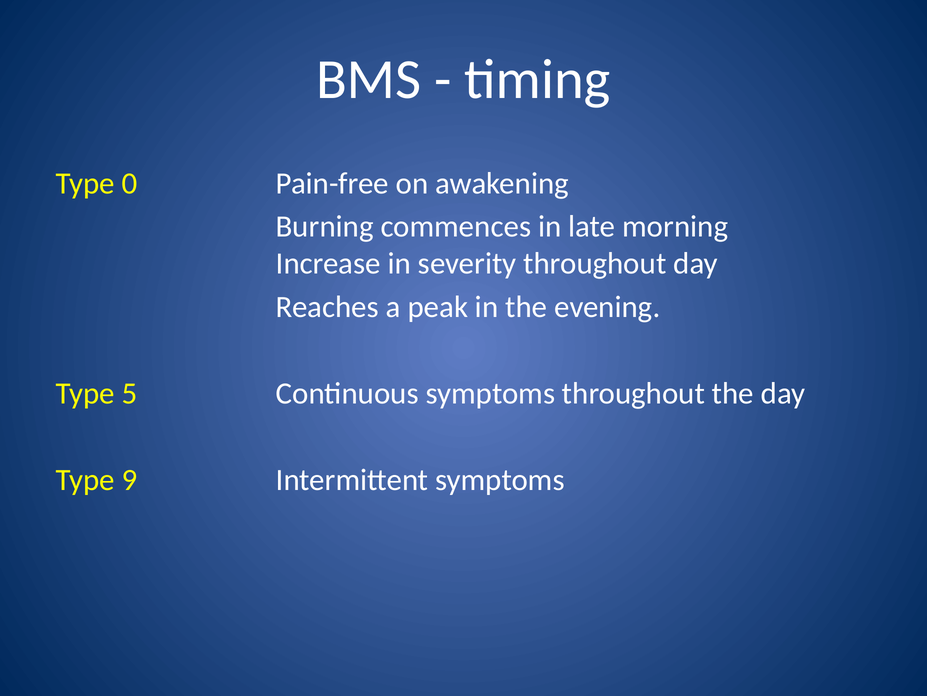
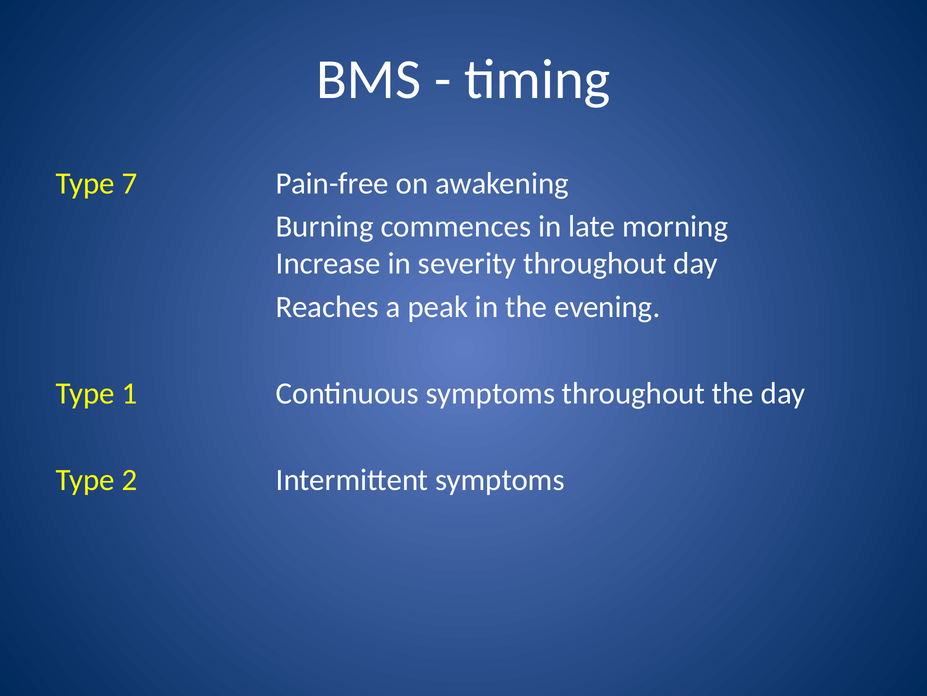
0: 0 -> 7
5: 5 -> 1
9: 9 -> 2
